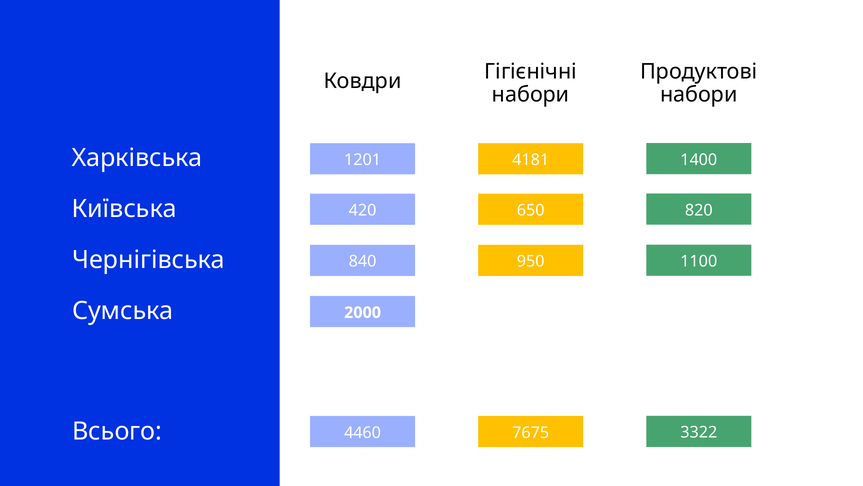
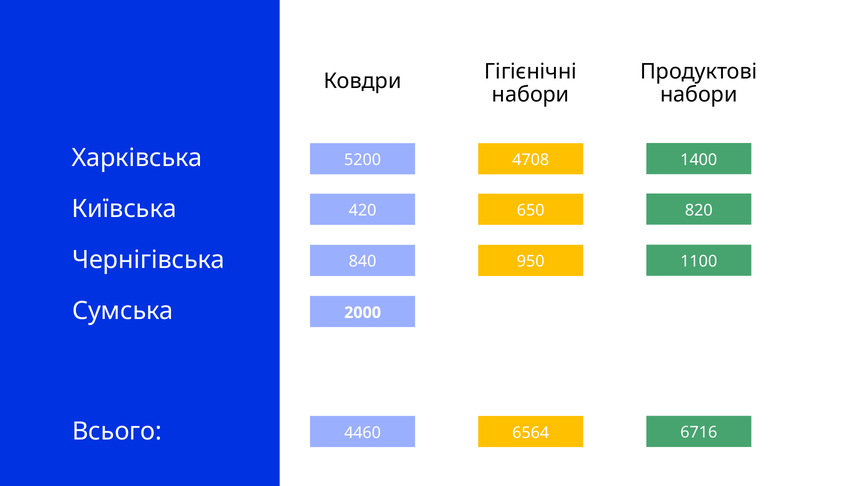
1201: 1201 -> 5200
4181: 4181 -> 4708
3322: 3322 -> 6716
7675: 7675 -> 6564
